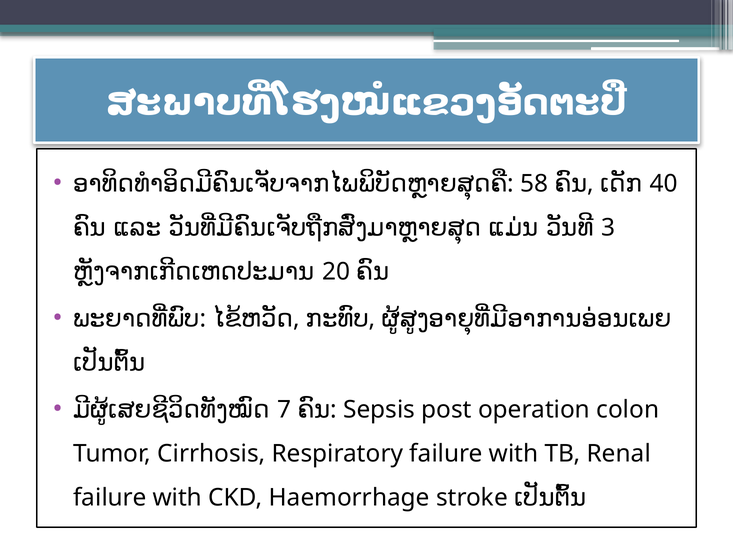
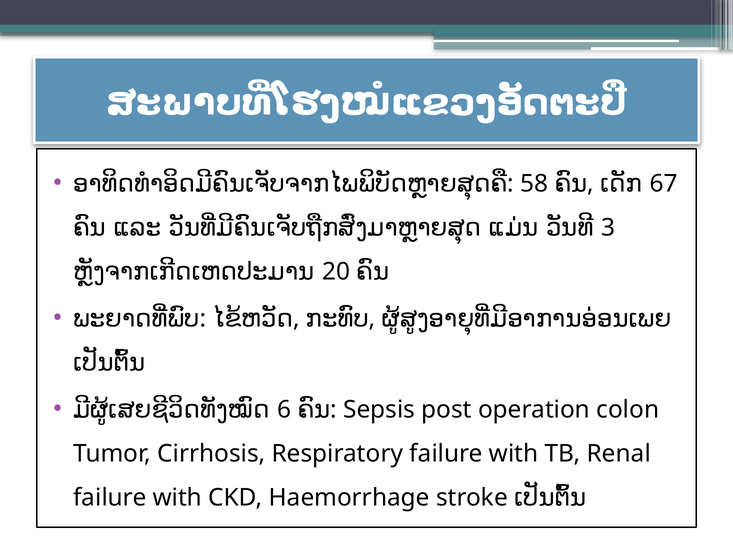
40: 40 -> 67
7: 7 -> 6
